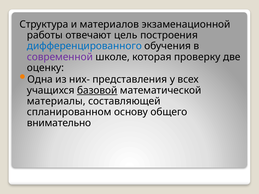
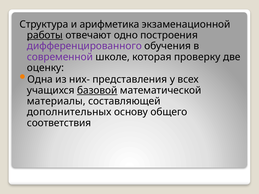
материалов: материалов -> арифметика
работы underline: none -> present
цель: цель -> одно
дифференцированного colour: blue -> purple
спланированном: спланированном -> дополнительных
внимательно: внимательно -> соответствия
